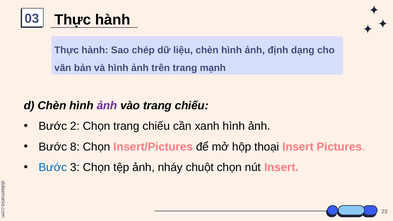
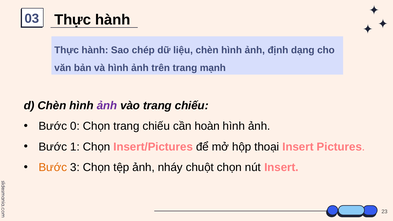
2: 2 -> 0
xanh: xanh -> hoàn
8: 8 -> 1
Bước at (53, 167) colour: blue -> orange
